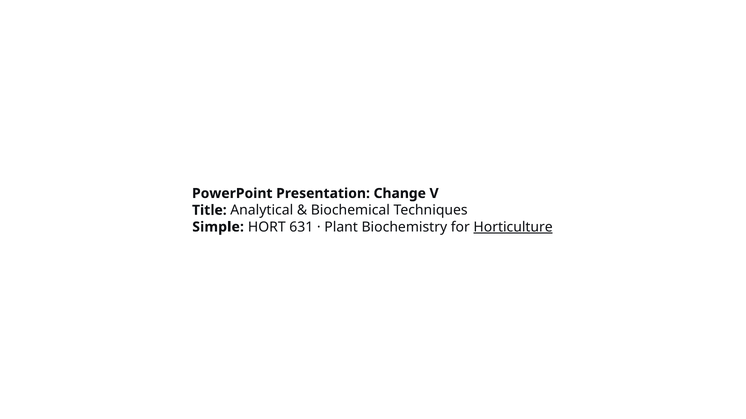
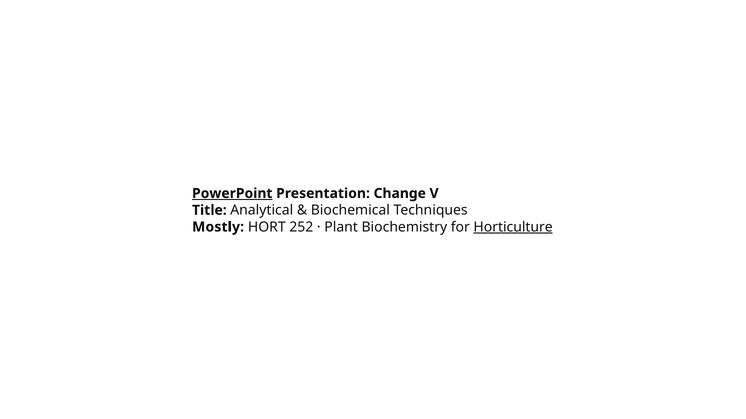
PowerPoint underline: none -> present
Simple: Simple -> Mostly
631: 631 -> 252
